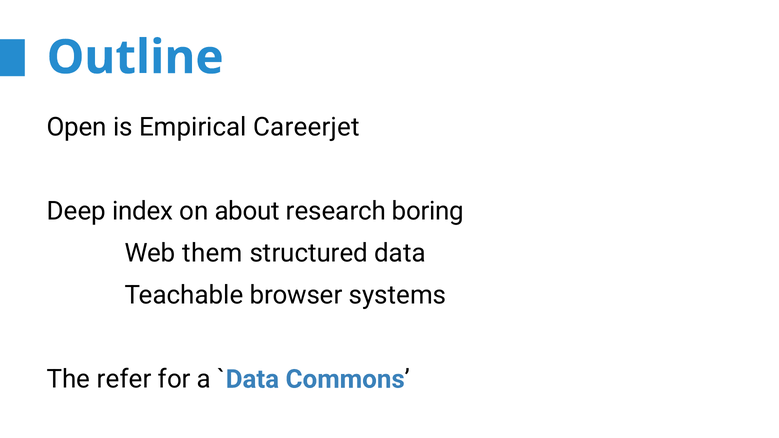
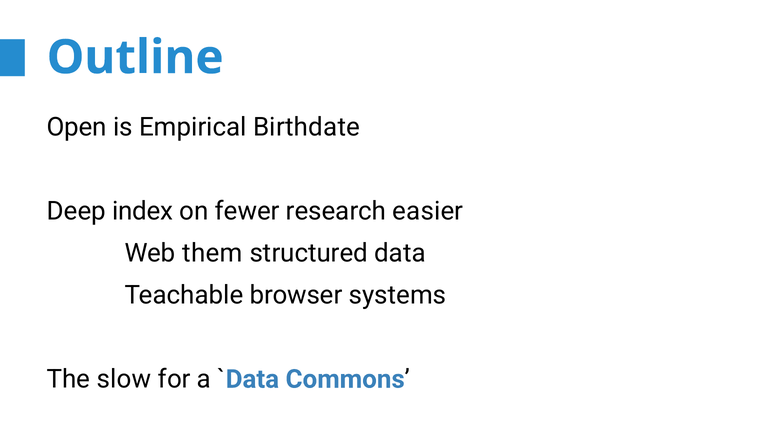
Careerjet: Careerjet -> Birthdate
about: about -> fewer
boring: boring -> easier
refer: refer -> slow
